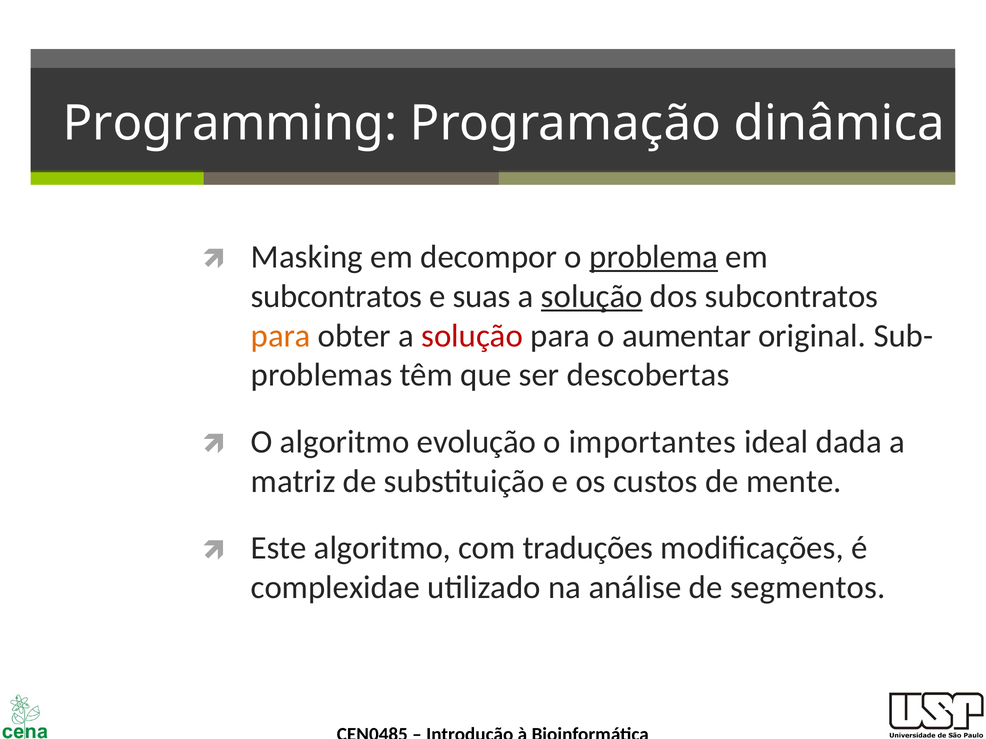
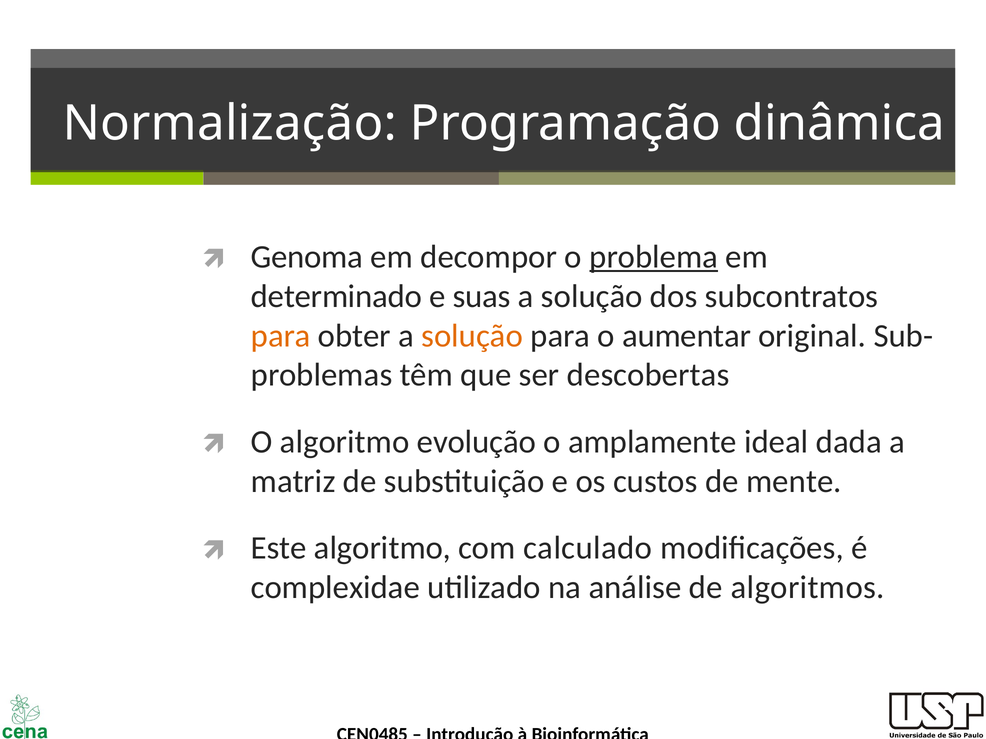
Programming: Programming -> Normalização
Masking: Masking -> Genoma
subcontratos at (337, 296): subcontratos -> determinado
solução at (592, 296) underline: present -> none
solução at (472, 336) colour: red -> orange
importantes: importantes -> amplamente
traduções: traduções -> calculado
segmentos: segmentos -> algoritmos
